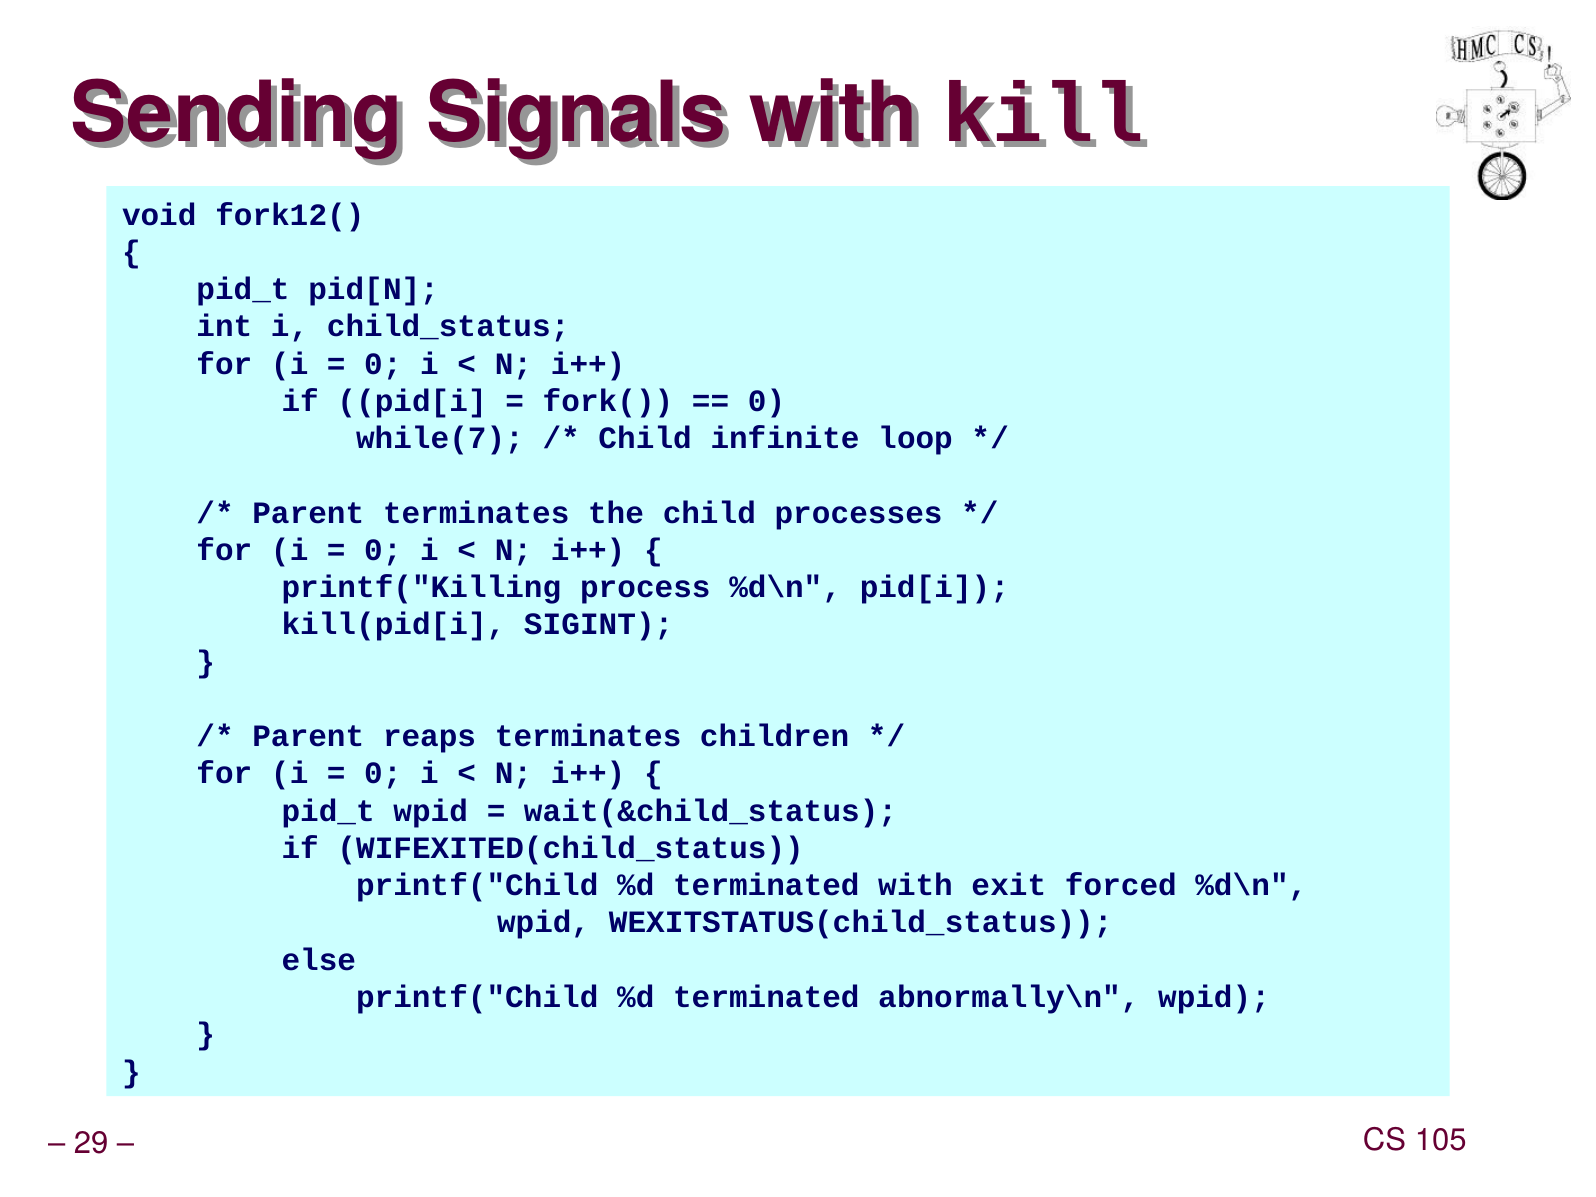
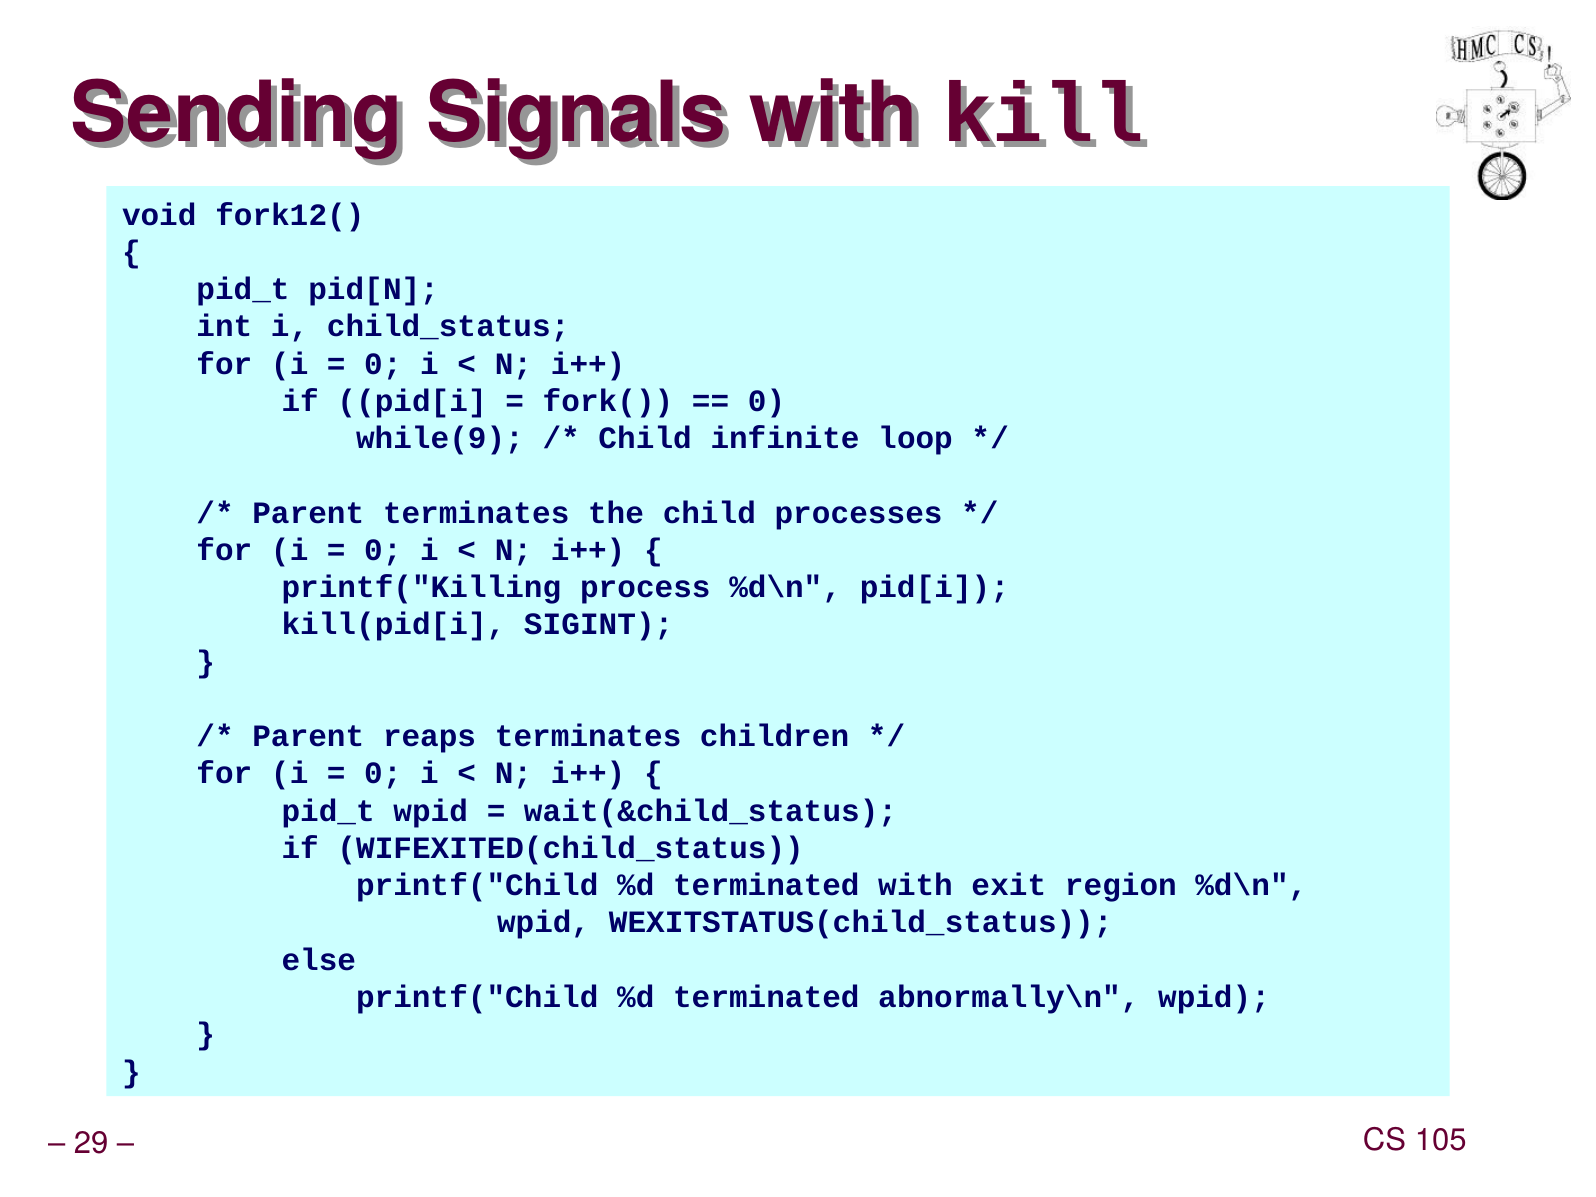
while(7: while(7 -> while(9
forced: forced -> region
